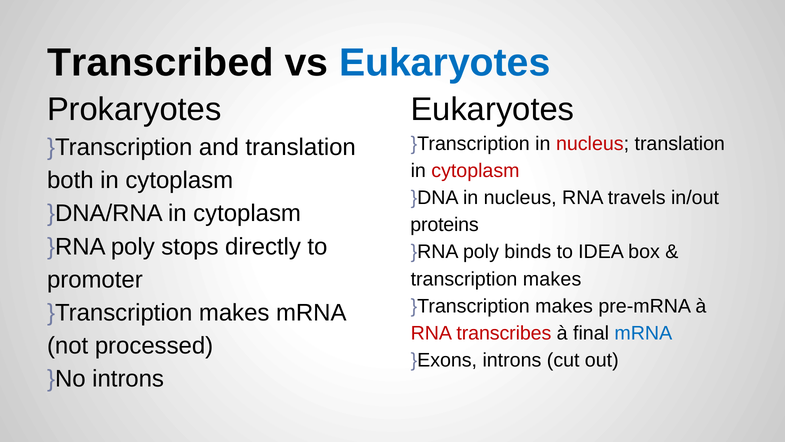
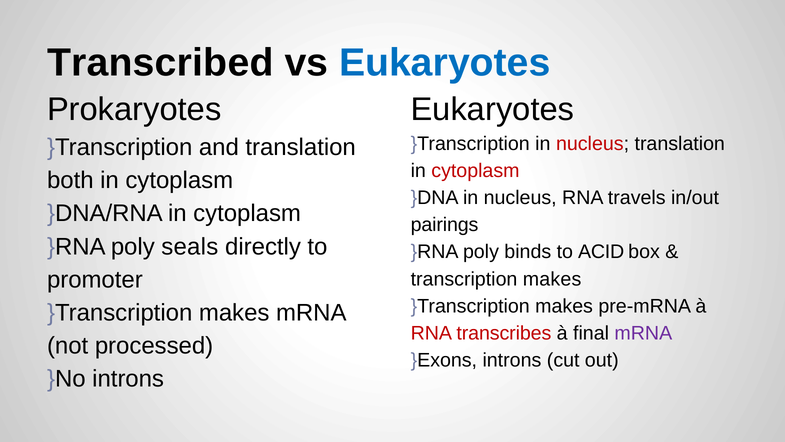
proteins: proteins -> pairings
stops: stops -> seals
IDEA: IDEA -> ACID
mRNA at (643, 333) colour: blue -> purple
